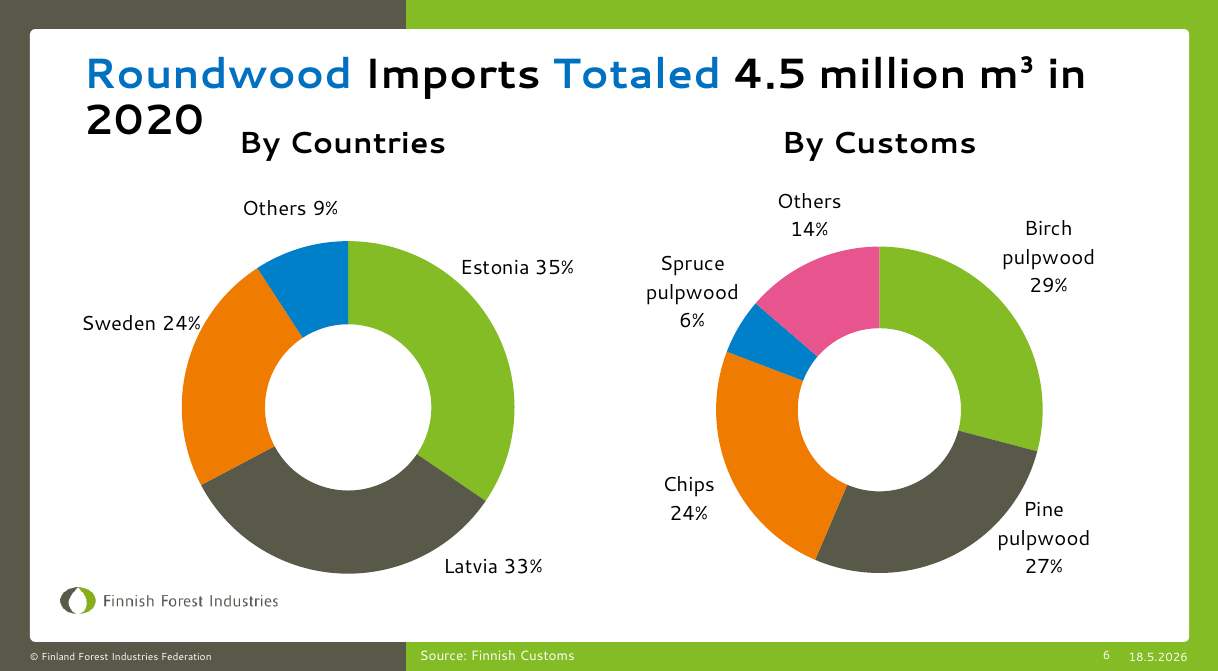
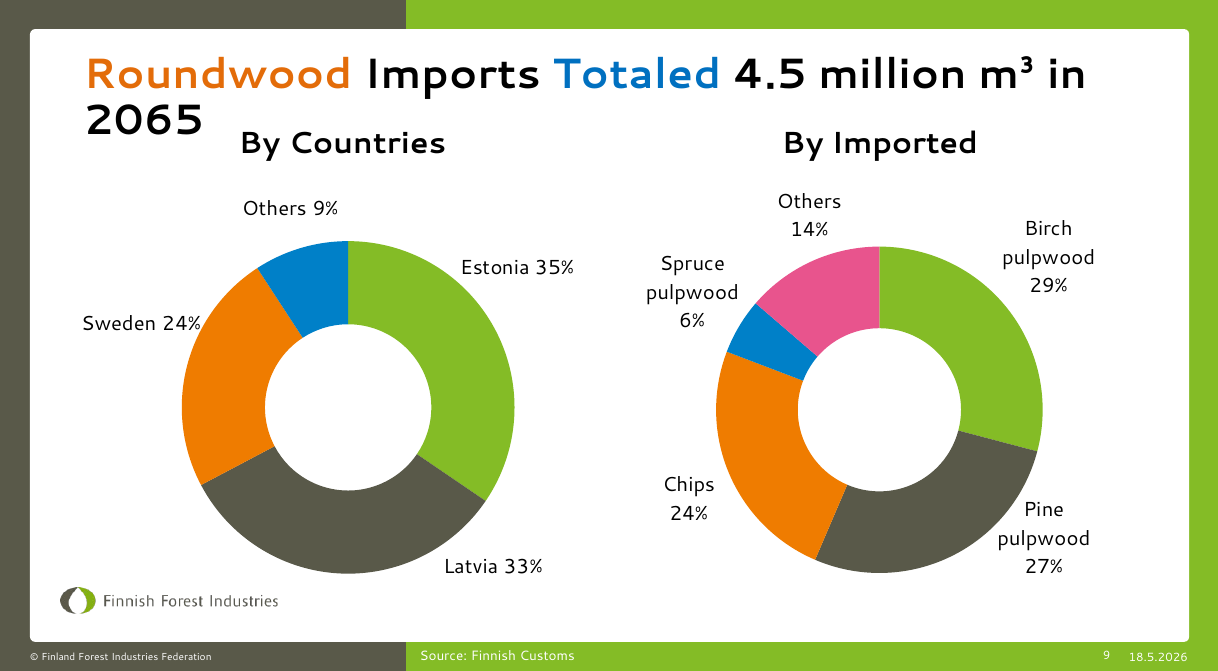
Roundwood colour: blue -> orange
2020: 2020 -> 2065
By Customs: Customs -> Imported
6: 6 -> 9
